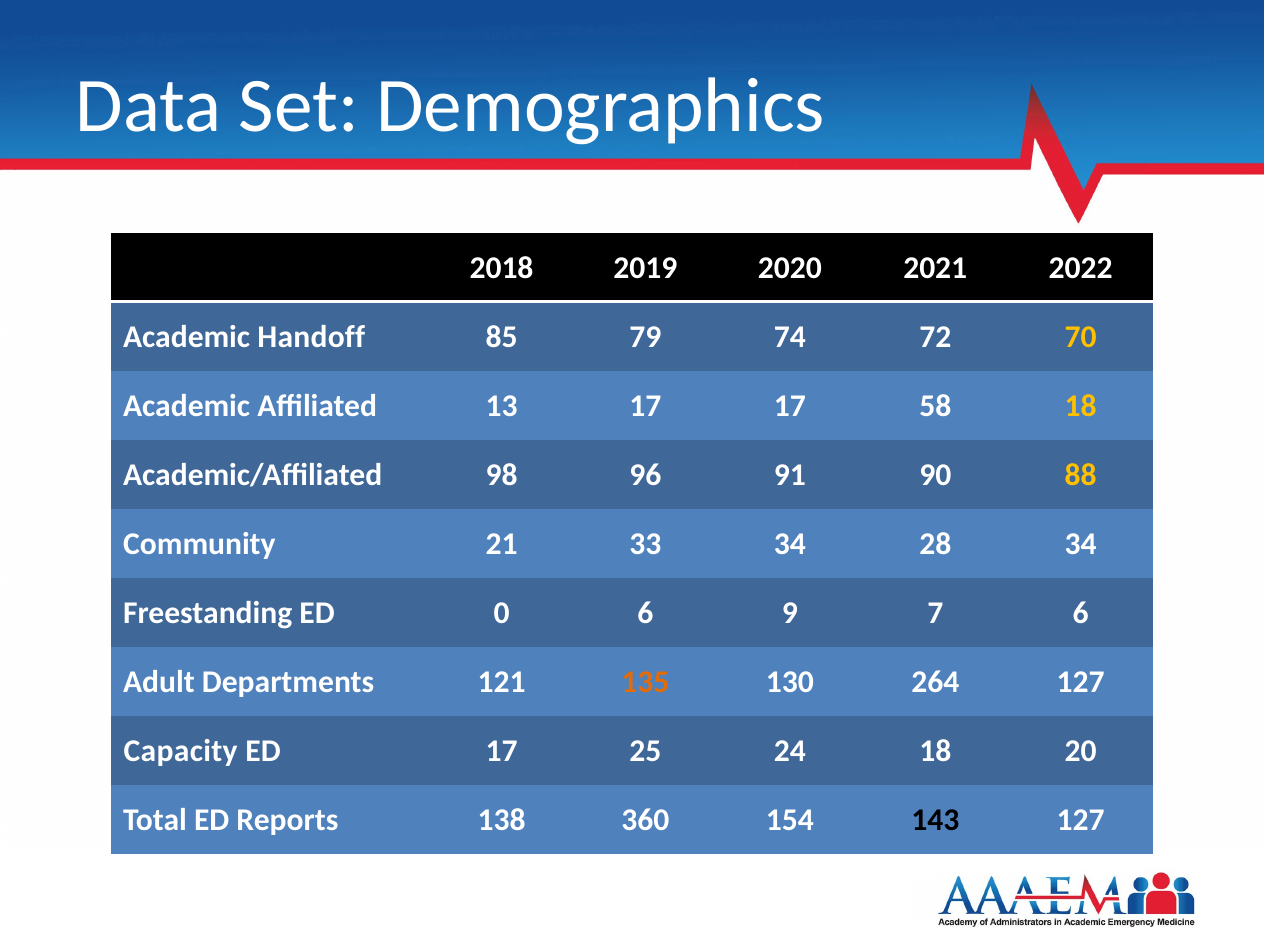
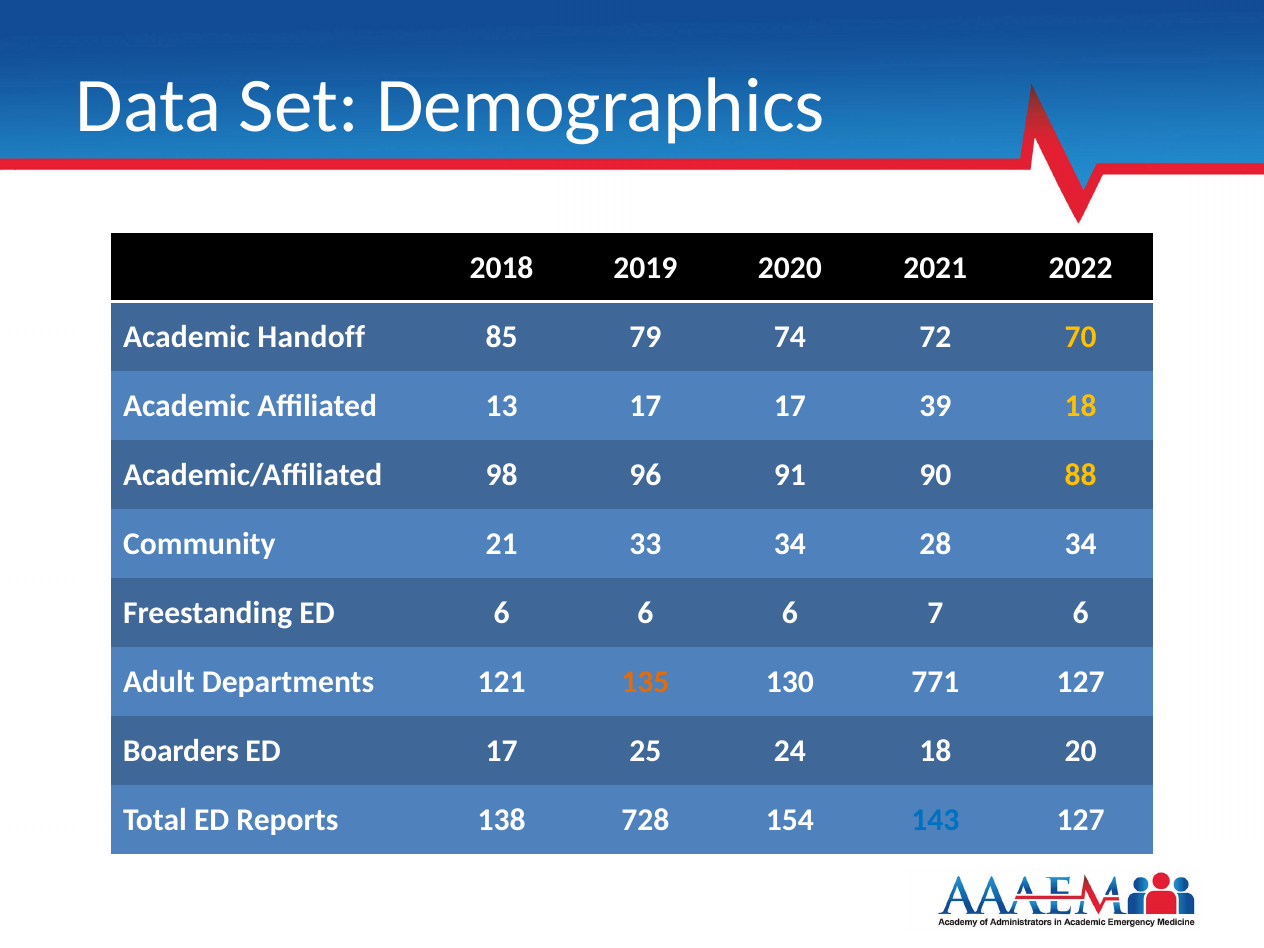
58: 58 -> 39
ED 0: 0 -> 6
9 at (790, 613): 9 -> 6
264: 264 -> 771
Capacity: Capacity -> Boarders
360: 360 -> 728
143 colour: black -> blue
